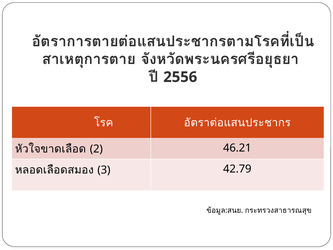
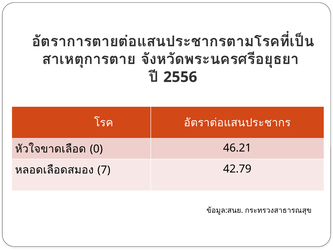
2: 2 -> 0
3: 3 -> 7
